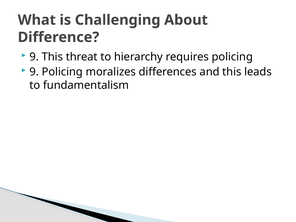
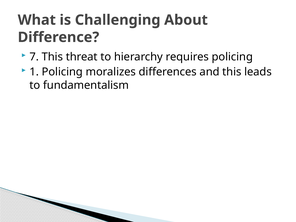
9 at (34, 57): 9 -> 7
9 at (34, 72): 9 -> 1
